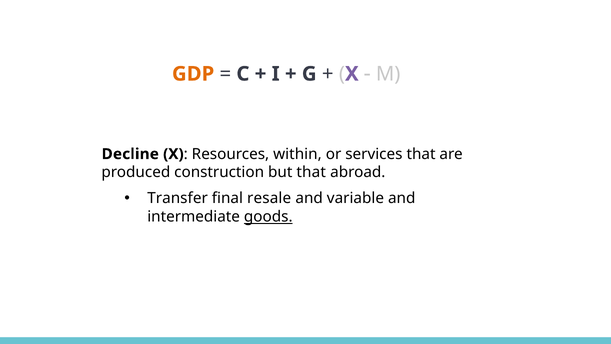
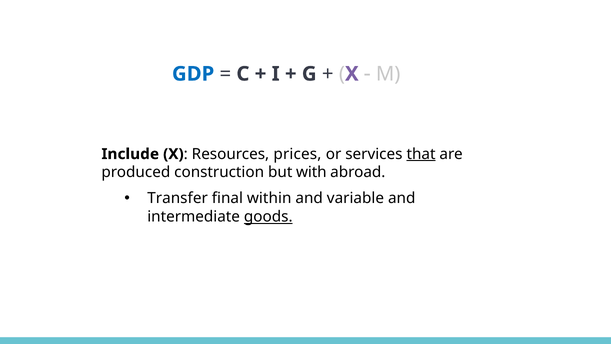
GDP colour: orange -> blue
Decline: Decline -> Include
within: within -> prices
that at (421, 154) underline: none -> present
but that: that -> with
resale: resale -> within
